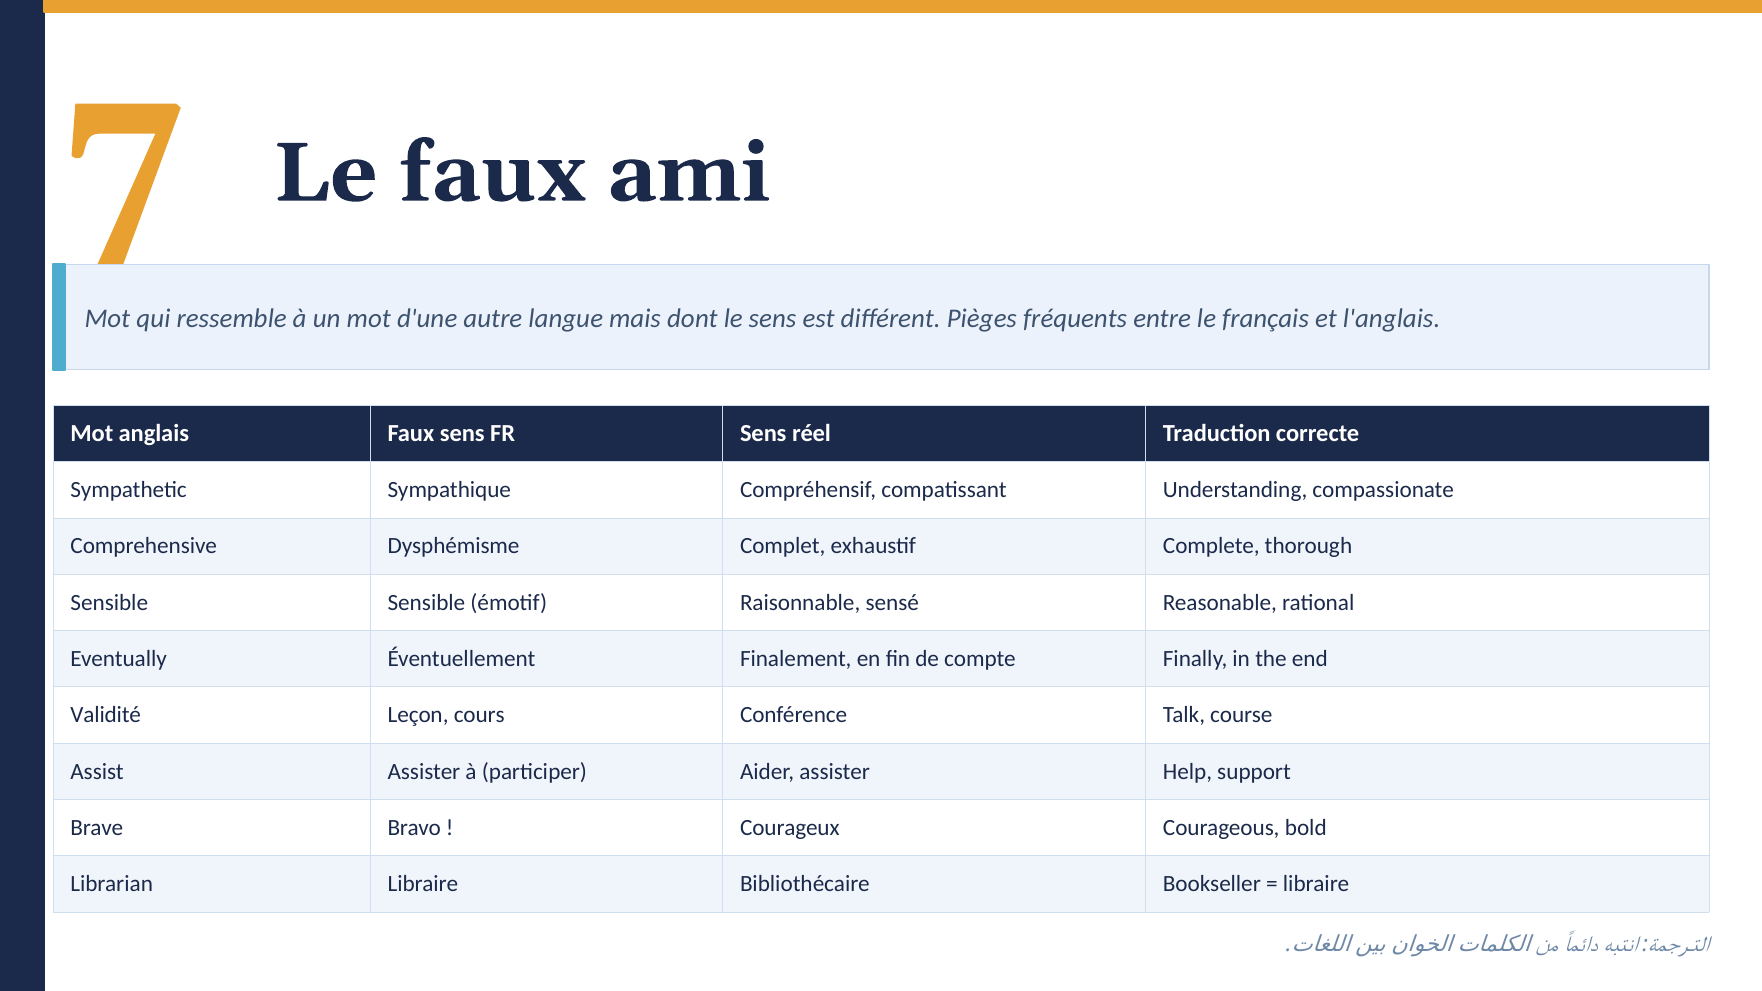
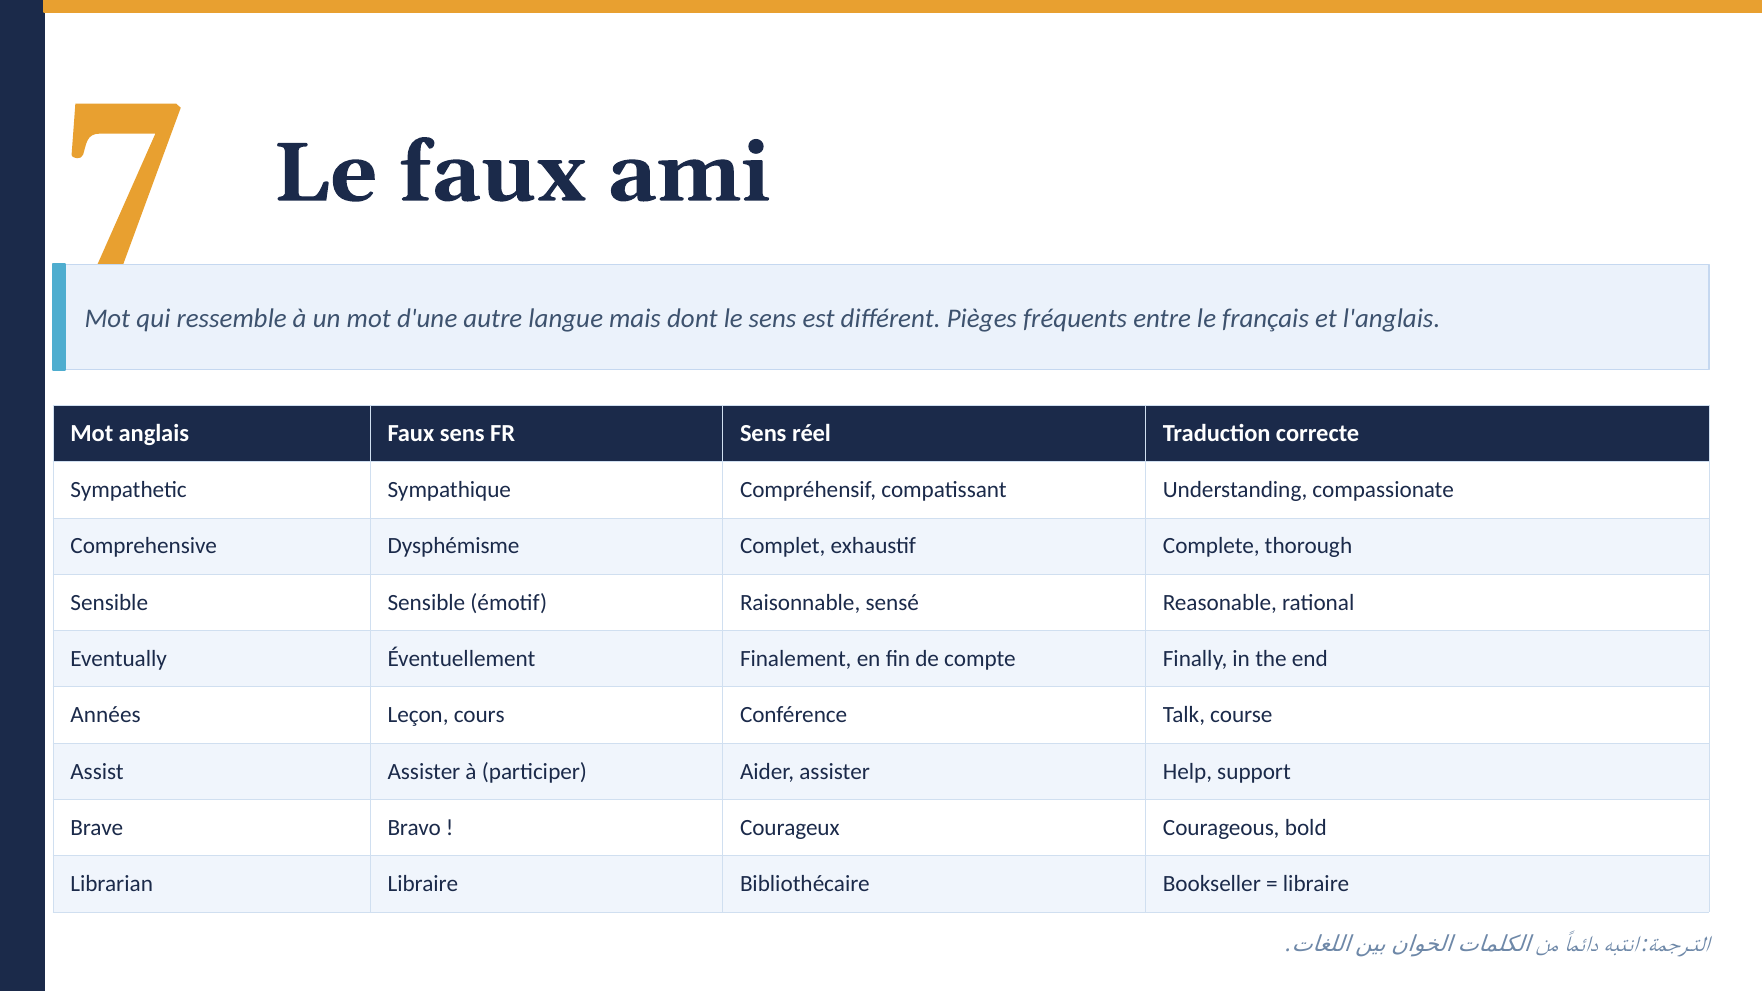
Validité: Validité -> Années
